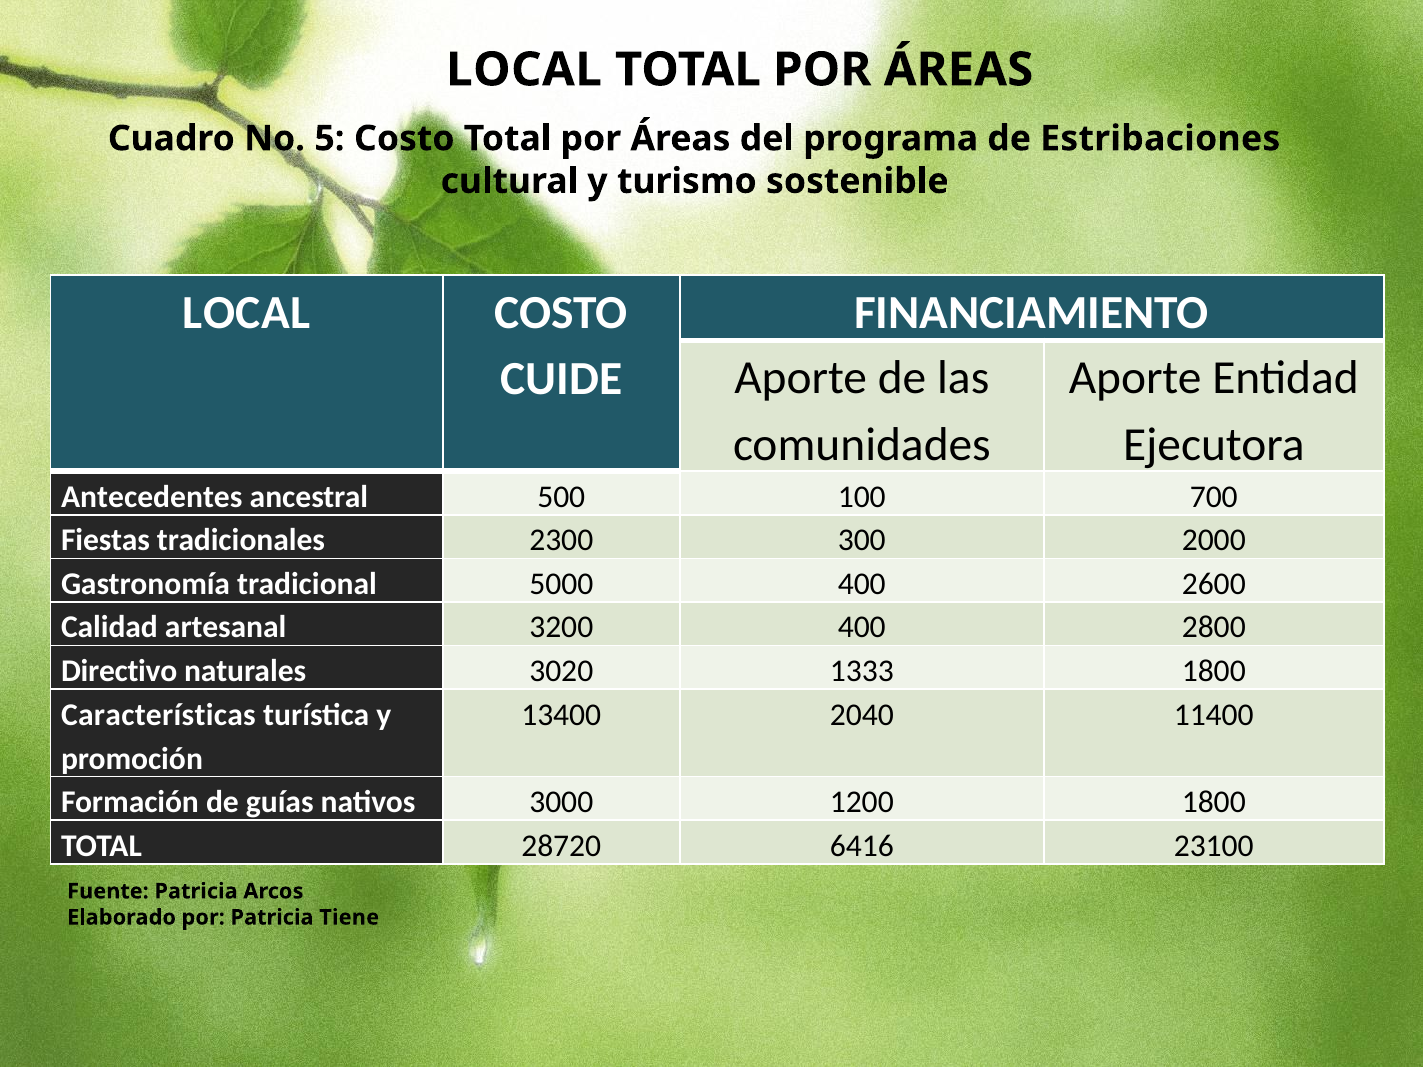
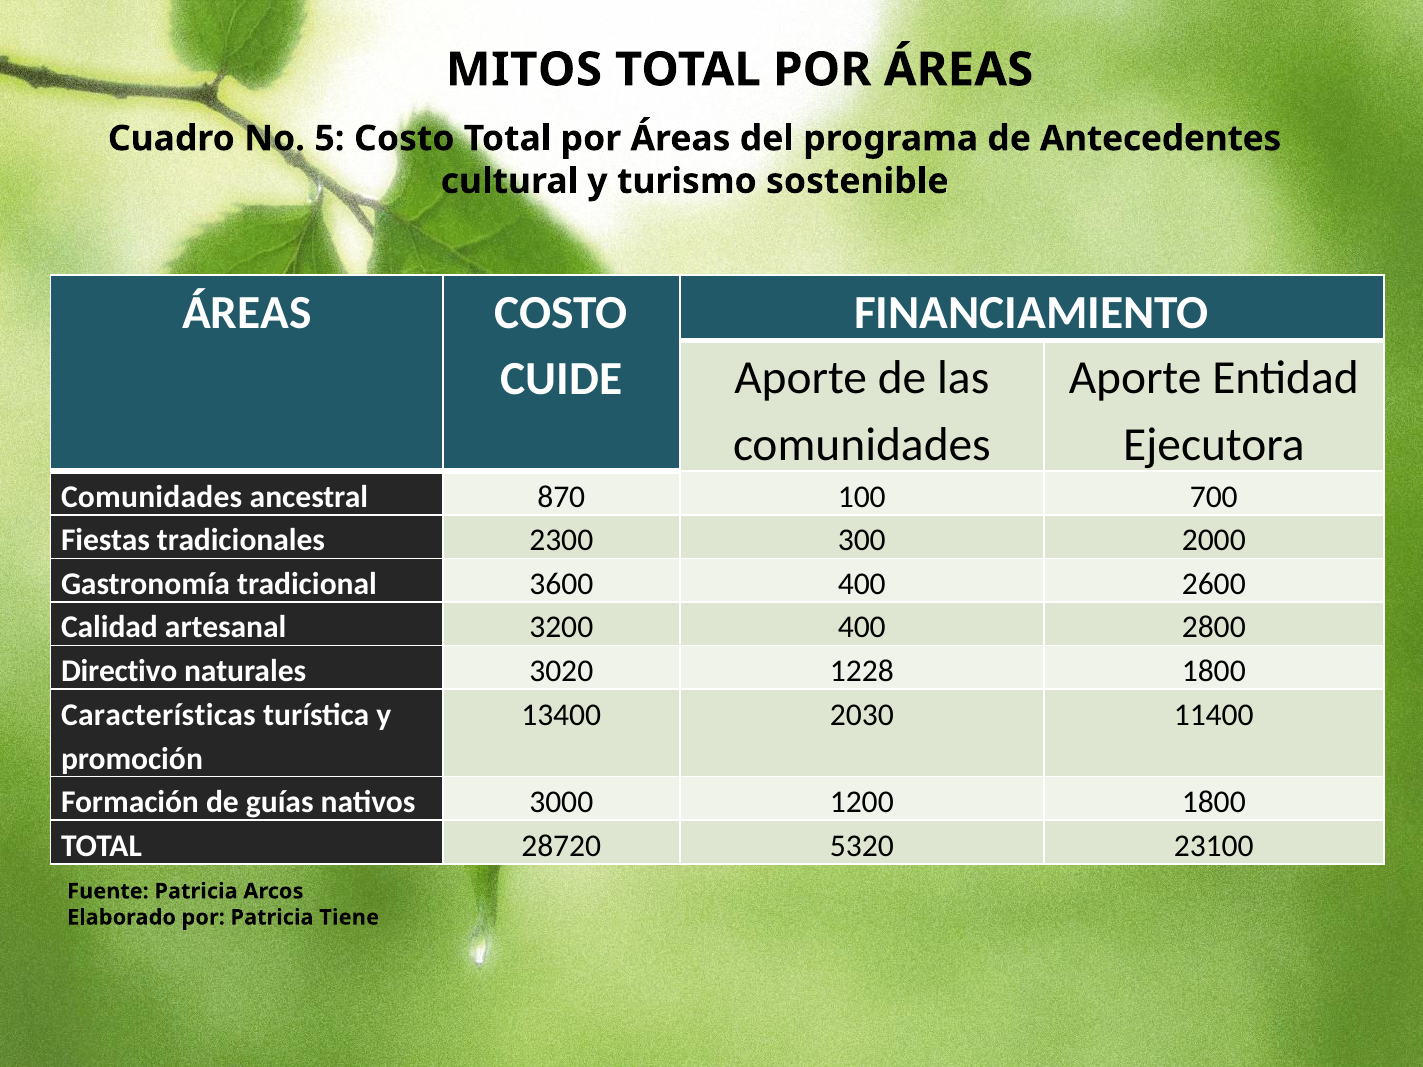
LOCAL at (524, 70): LOCAL -> MITOS
Estribaciones: Estribaciones -> Antecedentes
LOCAL at (247, 313): LOCAL -> ÁREAS
Antecedentes at (152, 497): Antecedentes -> Comunidades
500: 500 -> 870
5000: 5000 -> 3600
1333: 1333 -> 1228
2040: 2040 -> 2030
6416: 6416 -> 5320
